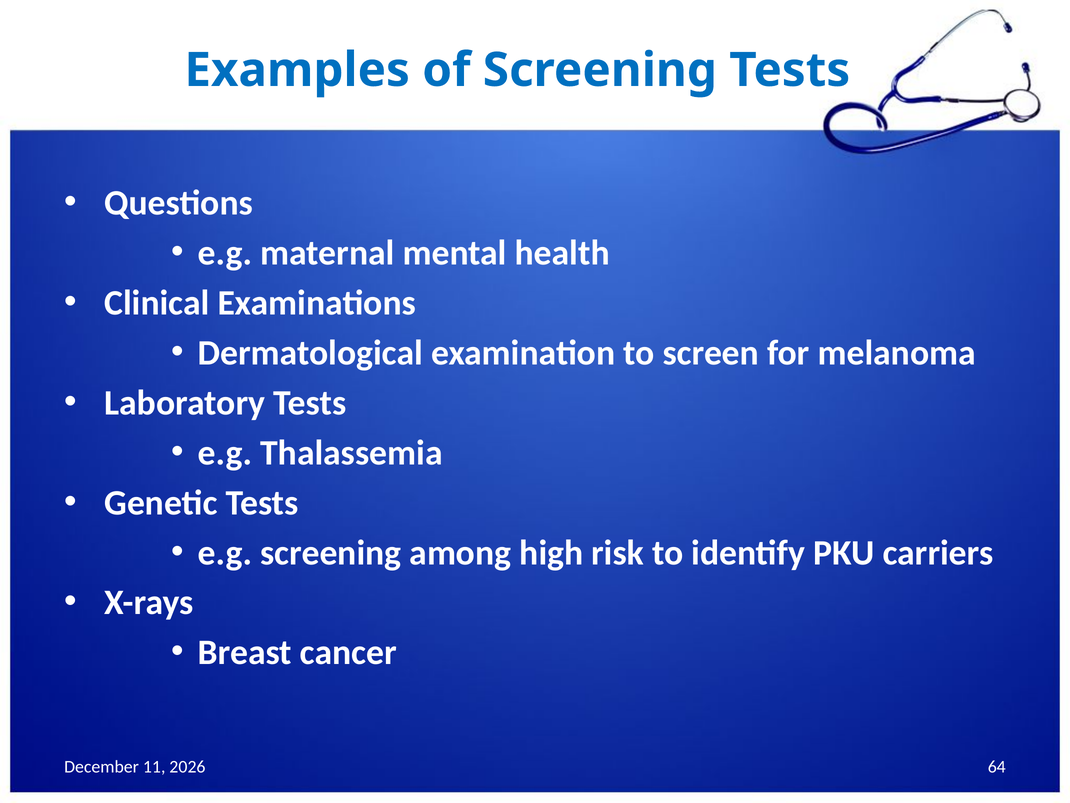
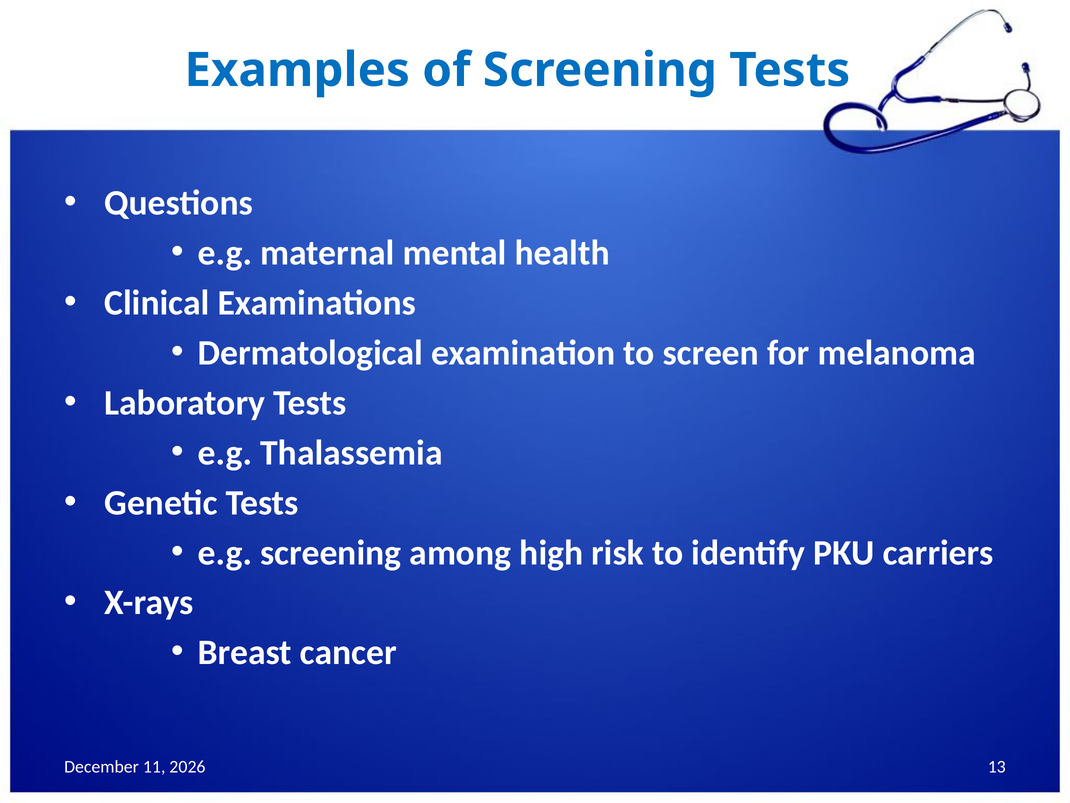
64: 64 -> 13
